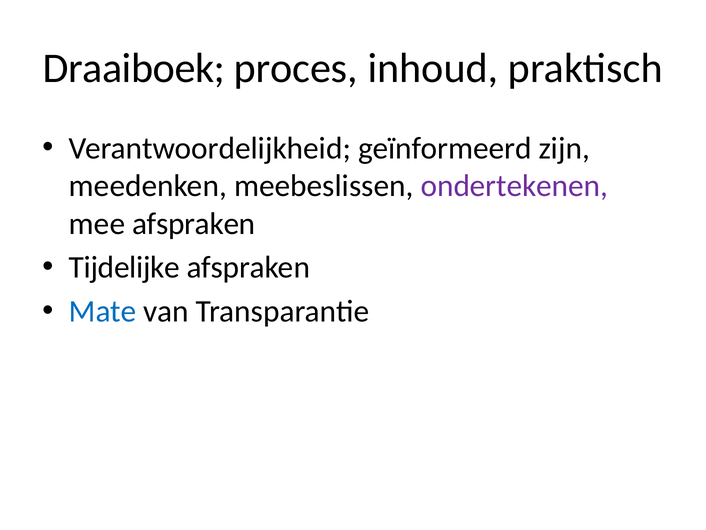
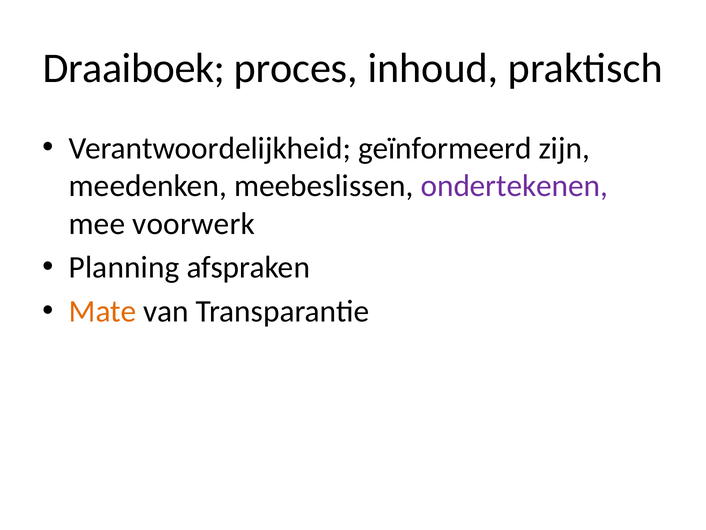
mee afspraken: afspraken -> voorwerk
Tijdelijke: Tijdelijke -> Planning
Mate colour: blue -> orange
